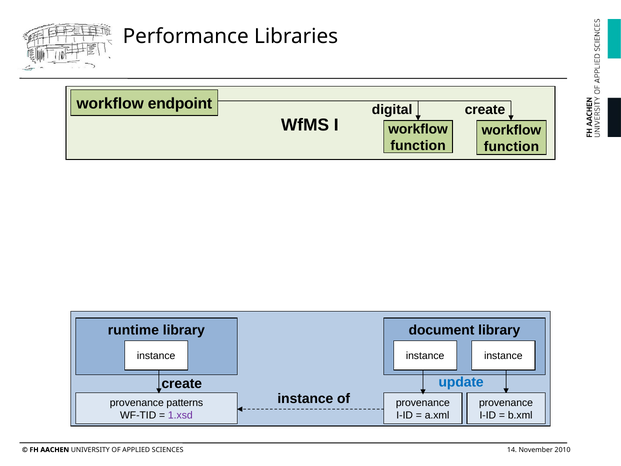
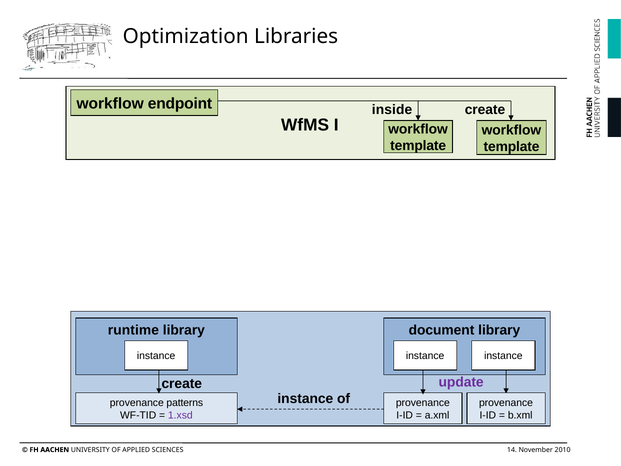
Performance: Performance -> Optimization
digital: digital -> inside
function at (418, 146): function -> template
function at (511, 147): function -> template
update colour: blue -> purple
